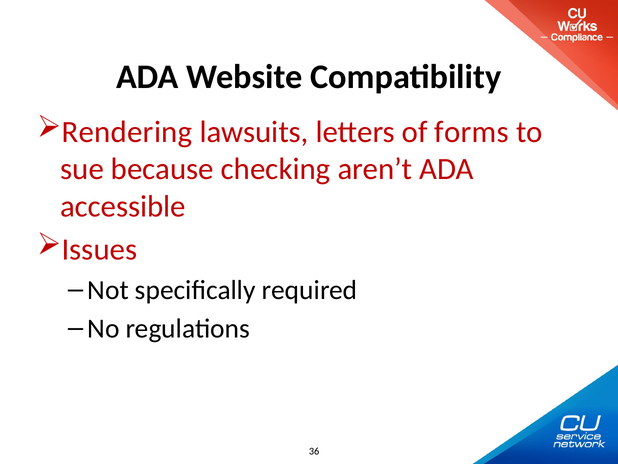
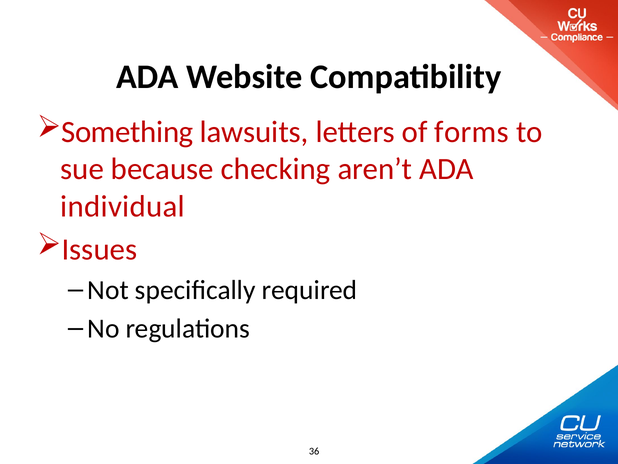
Rendering: Rendering -> Something
accessible: accessible -> individual
